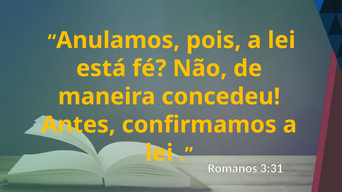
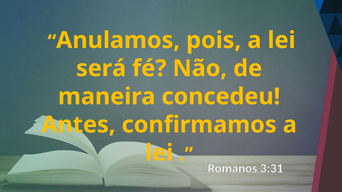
está: está -> será
